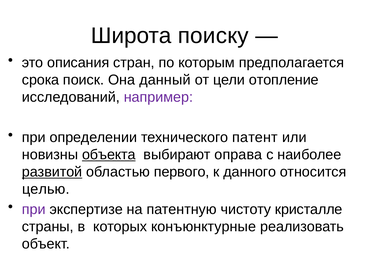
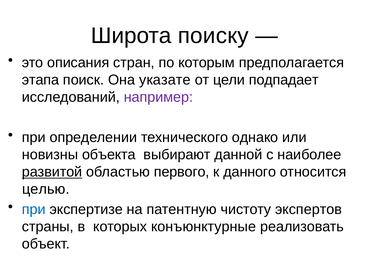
срока: срока -> этапа
данный: данный -> указате
отопление: отопление -> подпадает
патент: патент -> однако
объекта underline: present -> none
оправа: оправа -> данной
при at (34, 209) colour: purple -> blue
кристалле: кристалле -> экспертов
